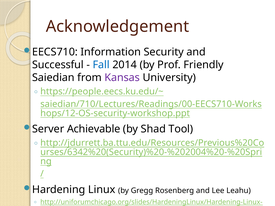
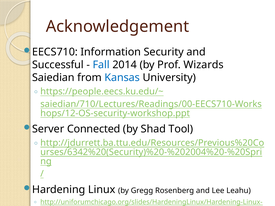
Friendly: Friendly -> Wizards
Kansas colour: purple -> blue
Achievable: Achievable -> Connected
